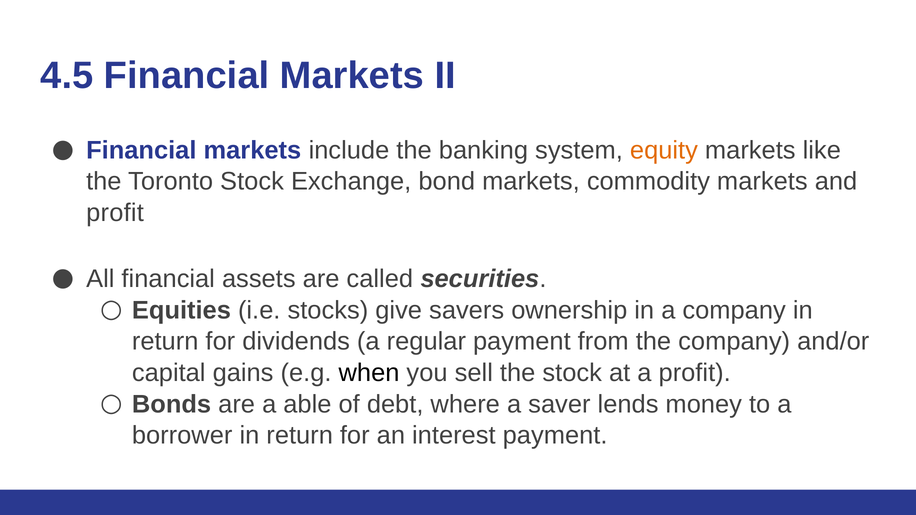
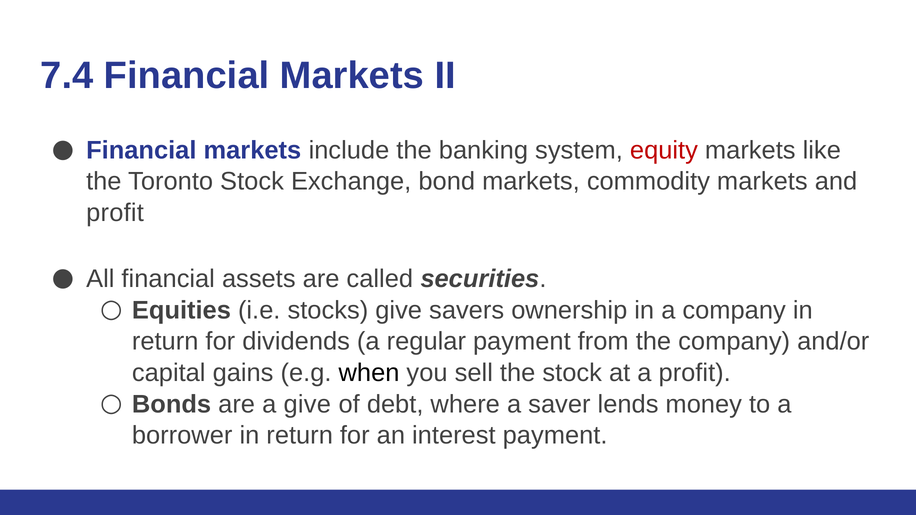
4.5: 4.5 -> 7.4
equity colour: orange -> red
a able: able -> give
